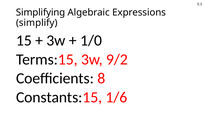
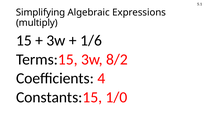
simplify: simplify -> multiply
1/0: 1/0 -> 1/6
9/2: 9/2 -> 8/2
8: 8 -> 4
1/6: 1/6 -> 1/0
